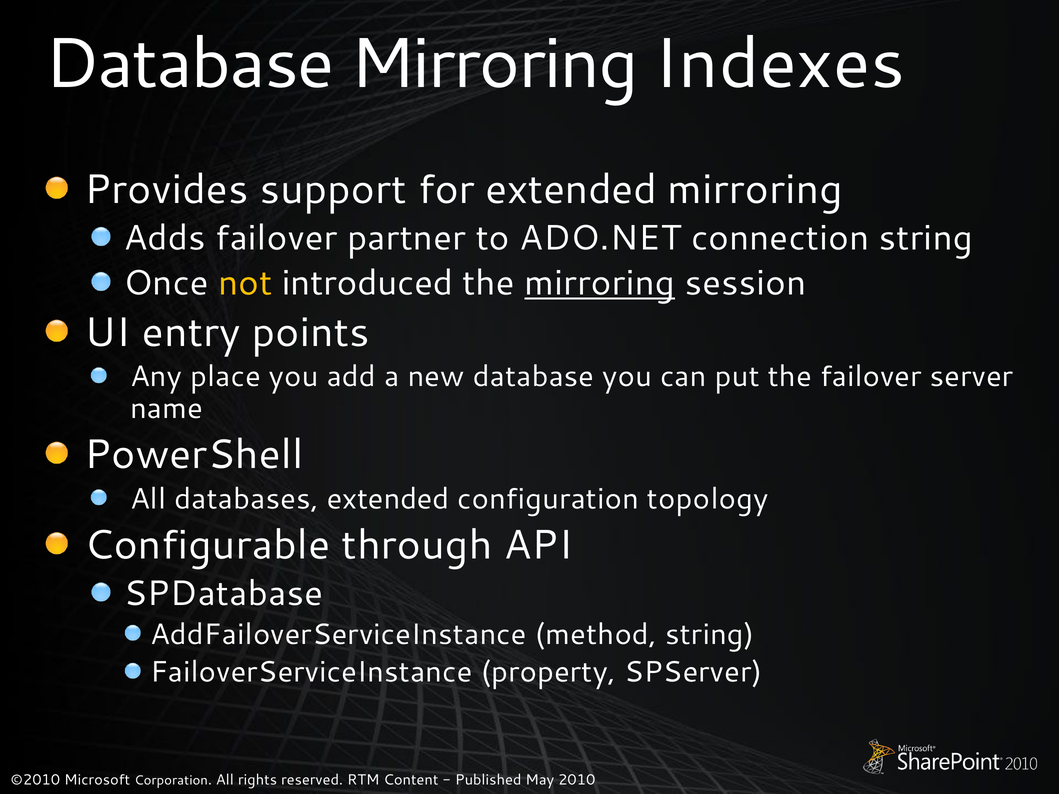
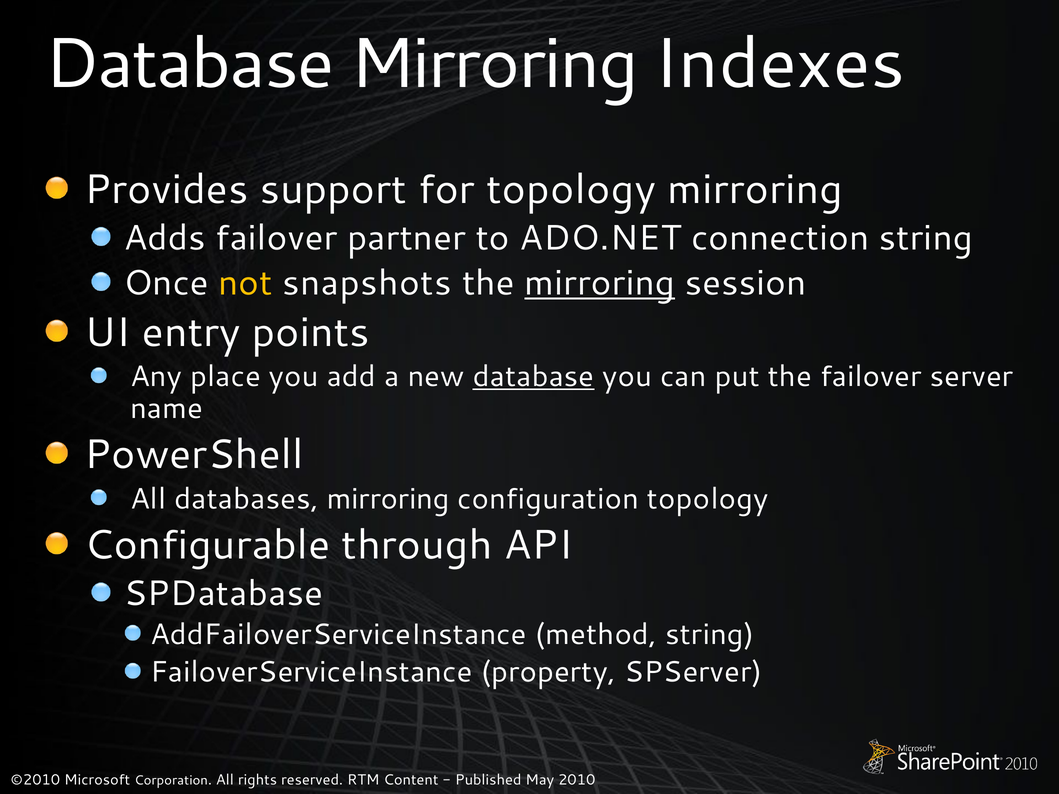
for extended: extended -> topology
introduced: introduced -> snapshots
database at (533, 377) underline: none -> present
databases extended: extended -> mirroring
